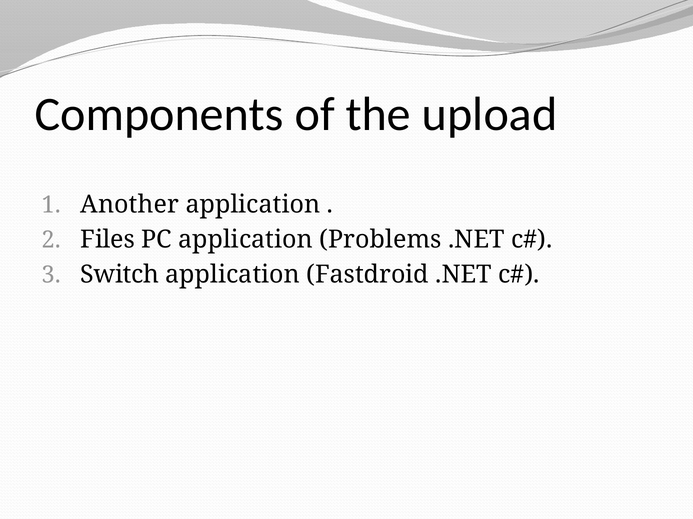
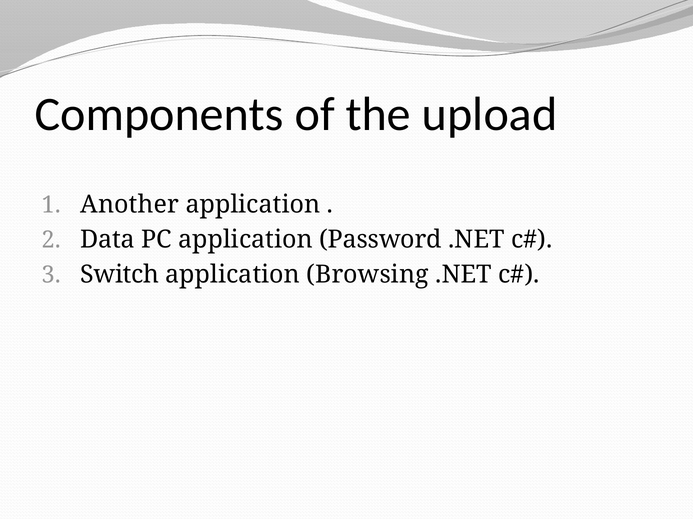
Files: Files -> Data
Problems: Problems -> Password
Fastdroid: Fastdroid -> Browsing
